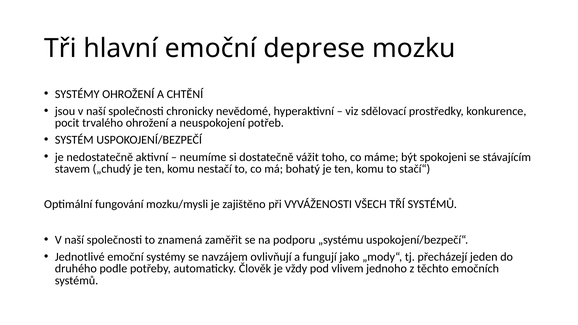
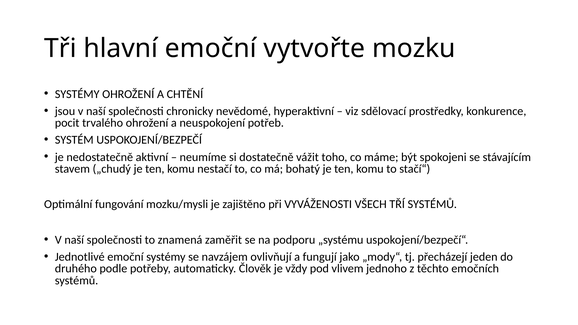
deprese: deprese -> vytvořte
